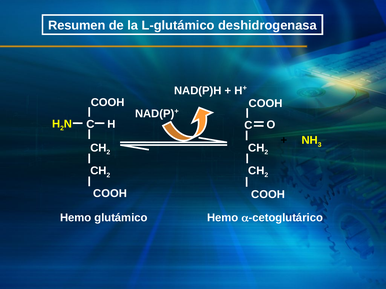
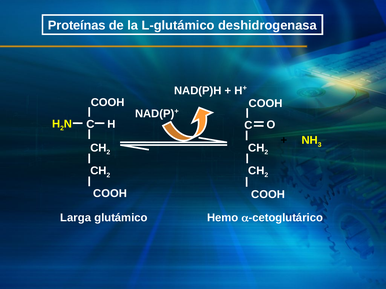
Resumen: Resumen -> Proteínas
Hemo at (76, 218): Hemo -> Larga
